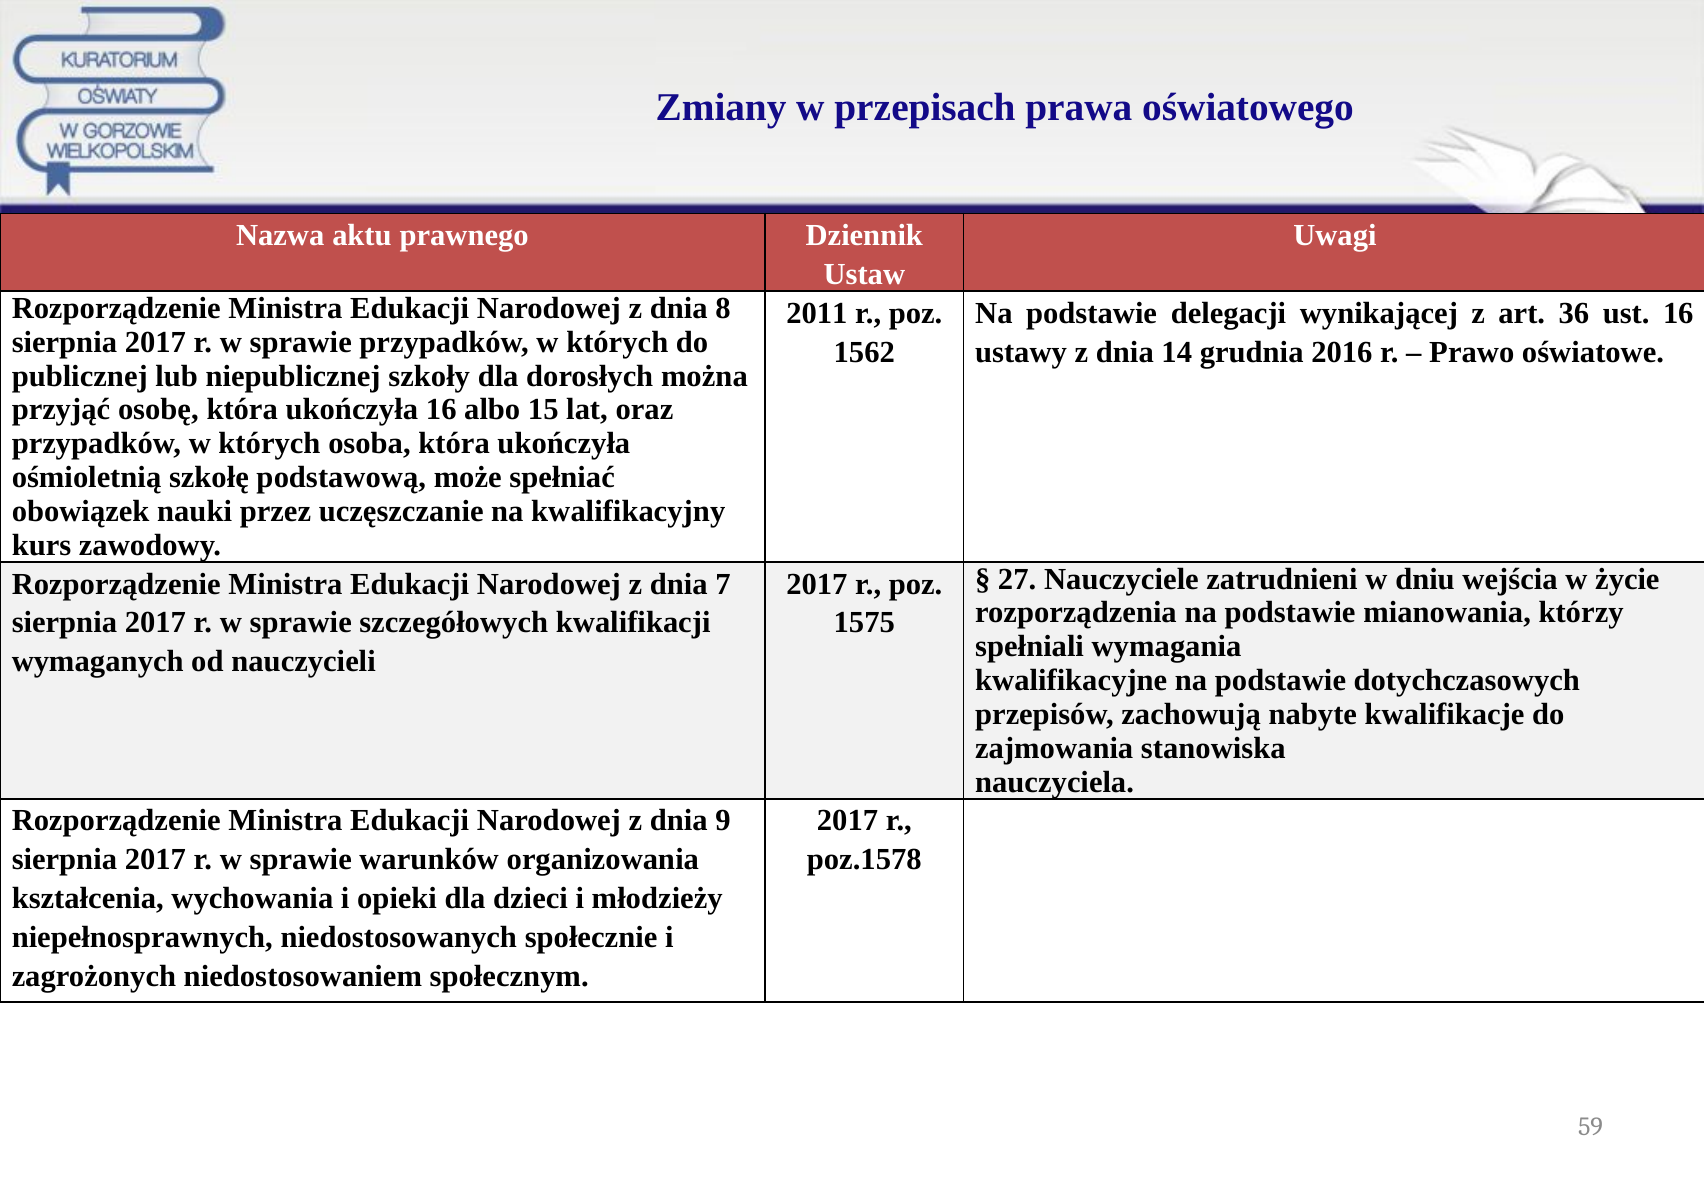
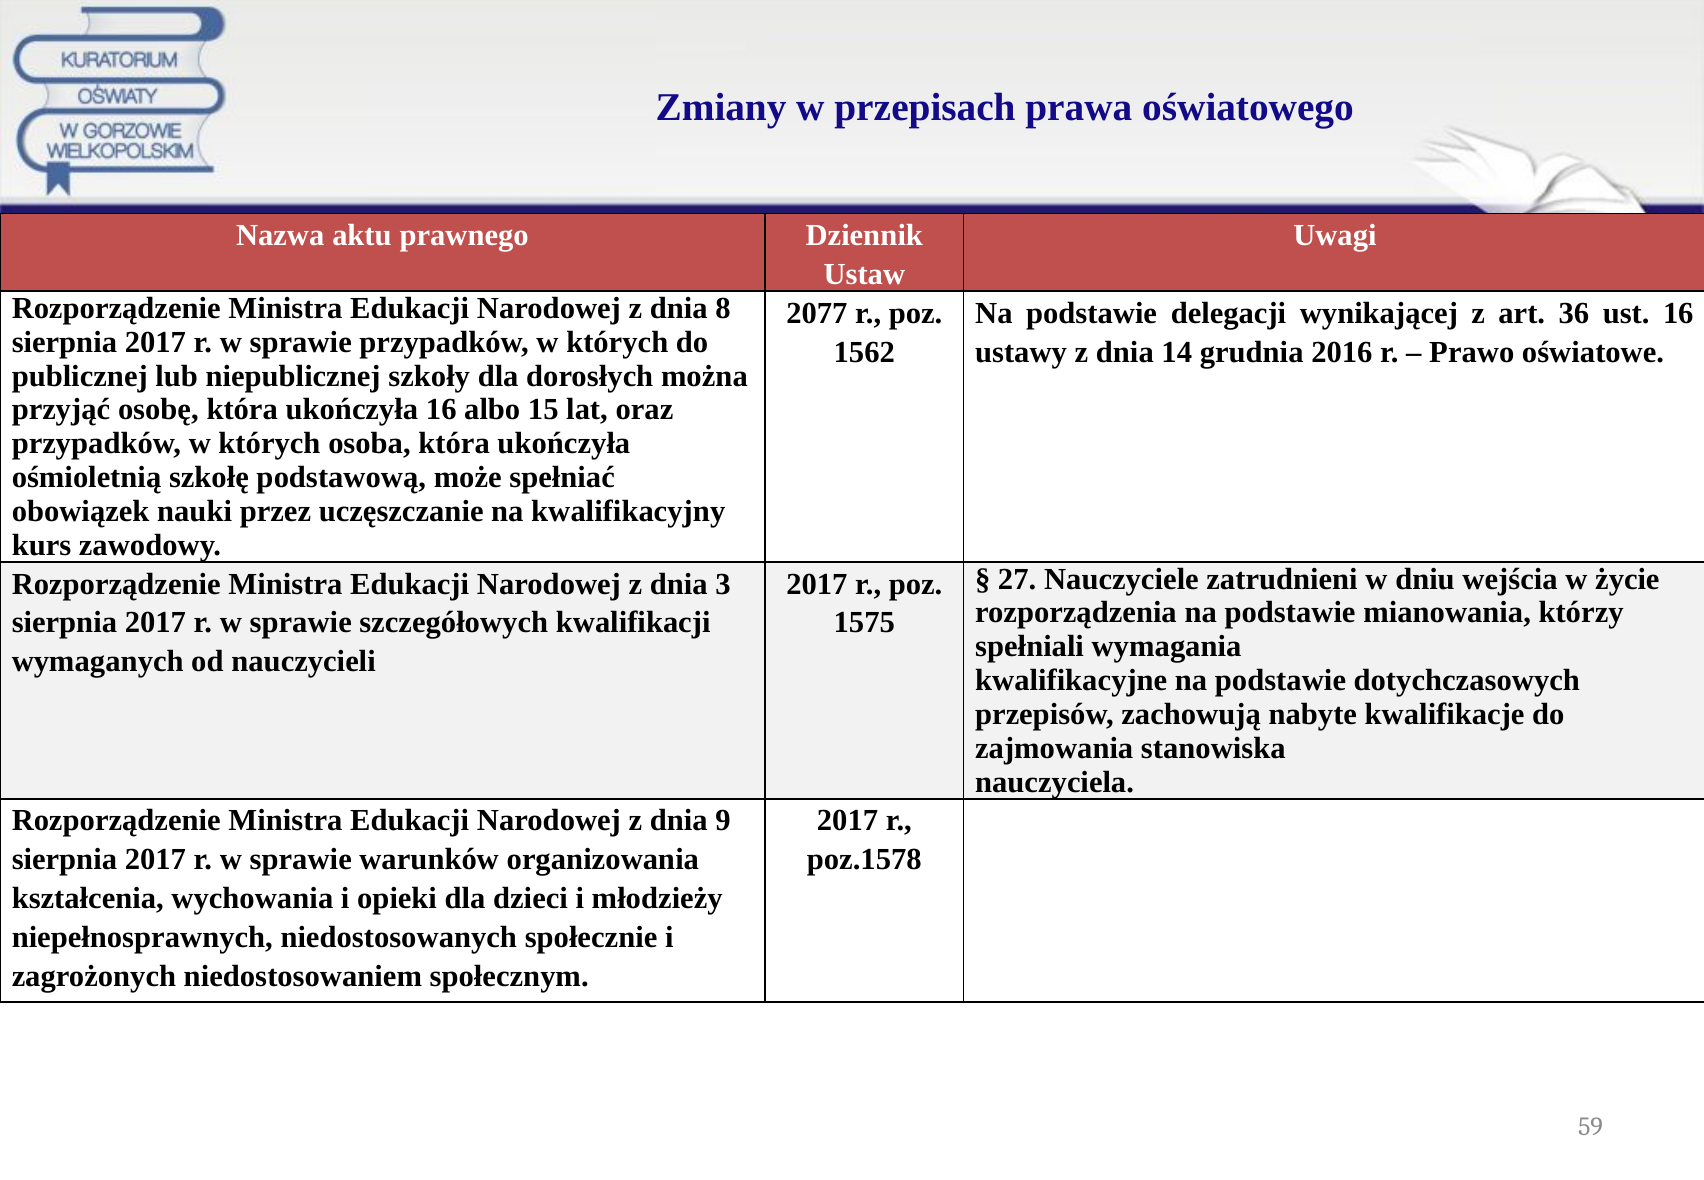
2011: 2011 -> 2077
7: 7 -> 3
